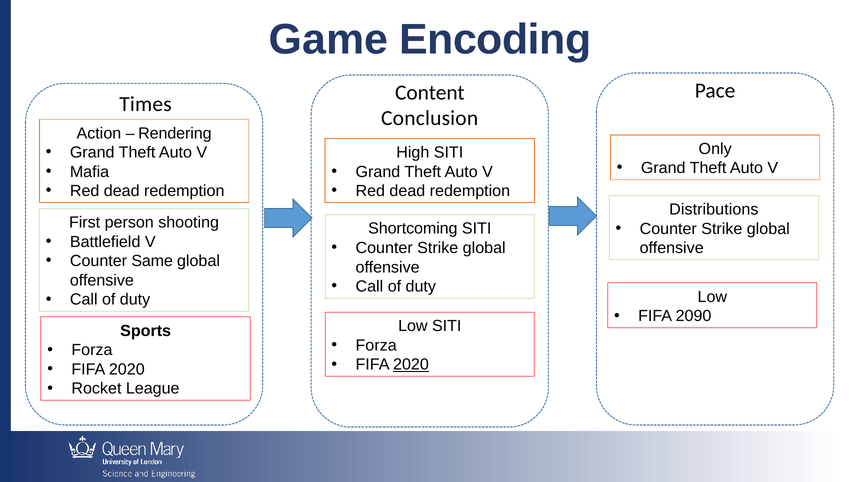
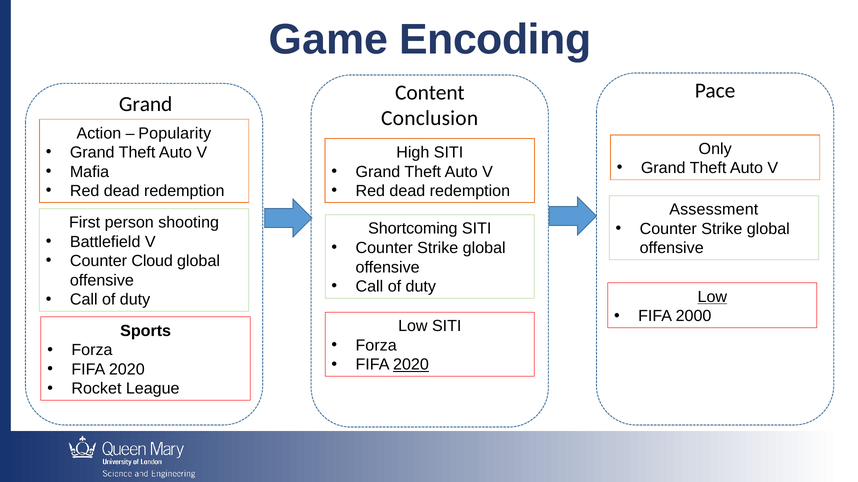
Times at (146, 104): Times -> Grand
Rendering: Rendering -> Popularity
Distributions: Distributions -> Assessment
Same: Same -> Cloud
Low at (712, 297) underline: none -> present
2090: 2090 -> 2000
